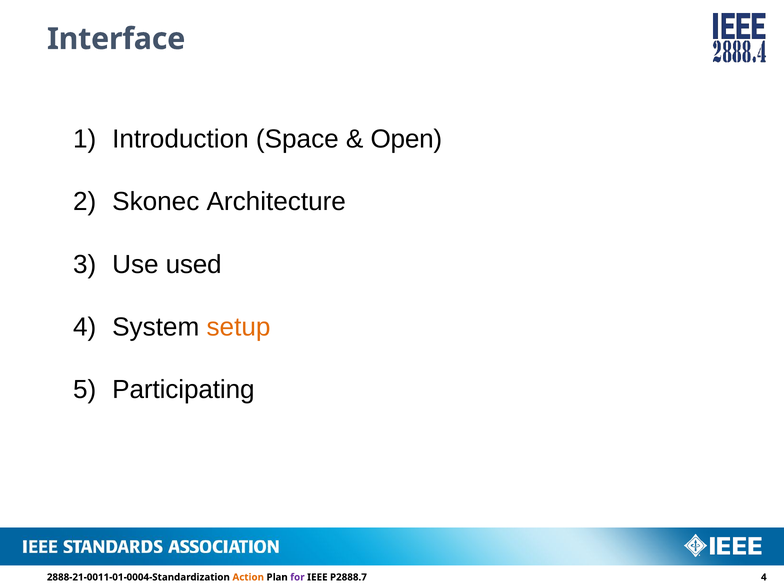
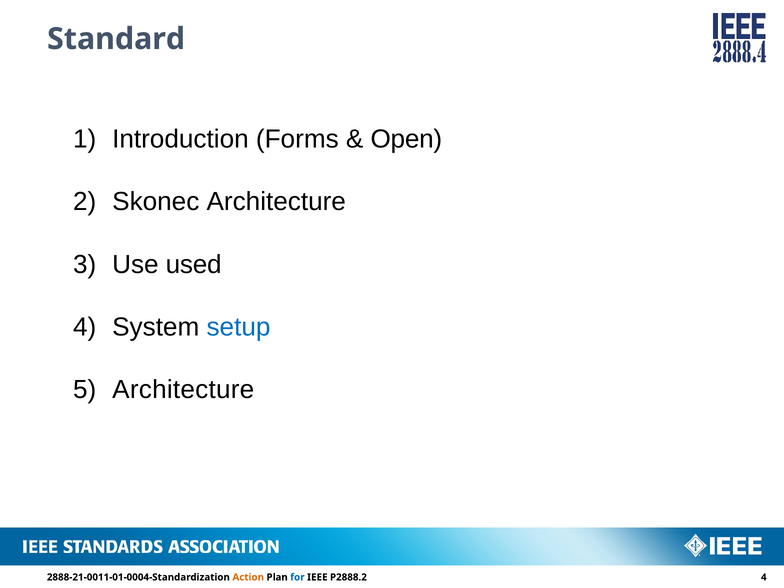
Interface: Interface -> Standard
Space: Space -> Forms
setup colour: orange -> blue
Participating at (183, 390): Participating -> Architecture
for colour: purple -> blue
P2888.7: P2888.7 -> P2888.2
